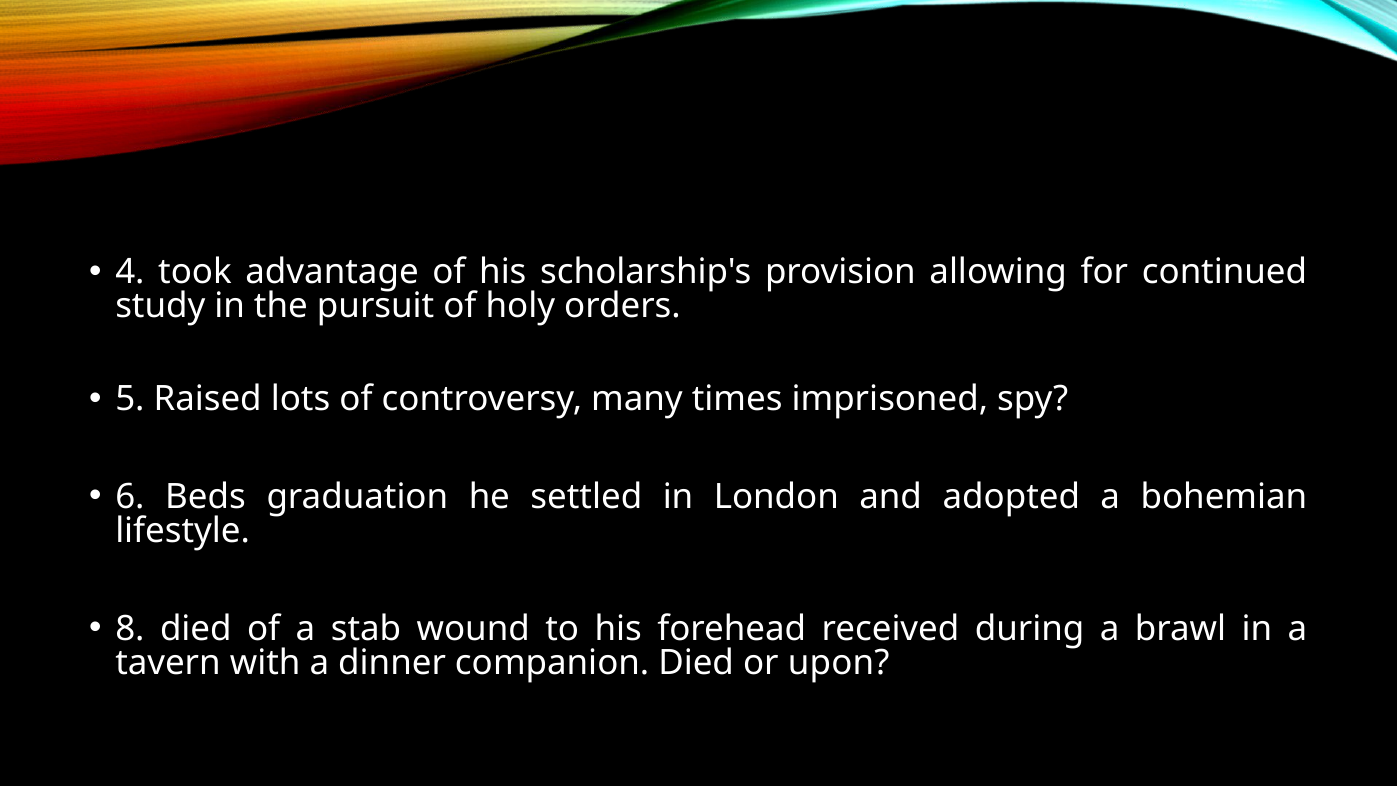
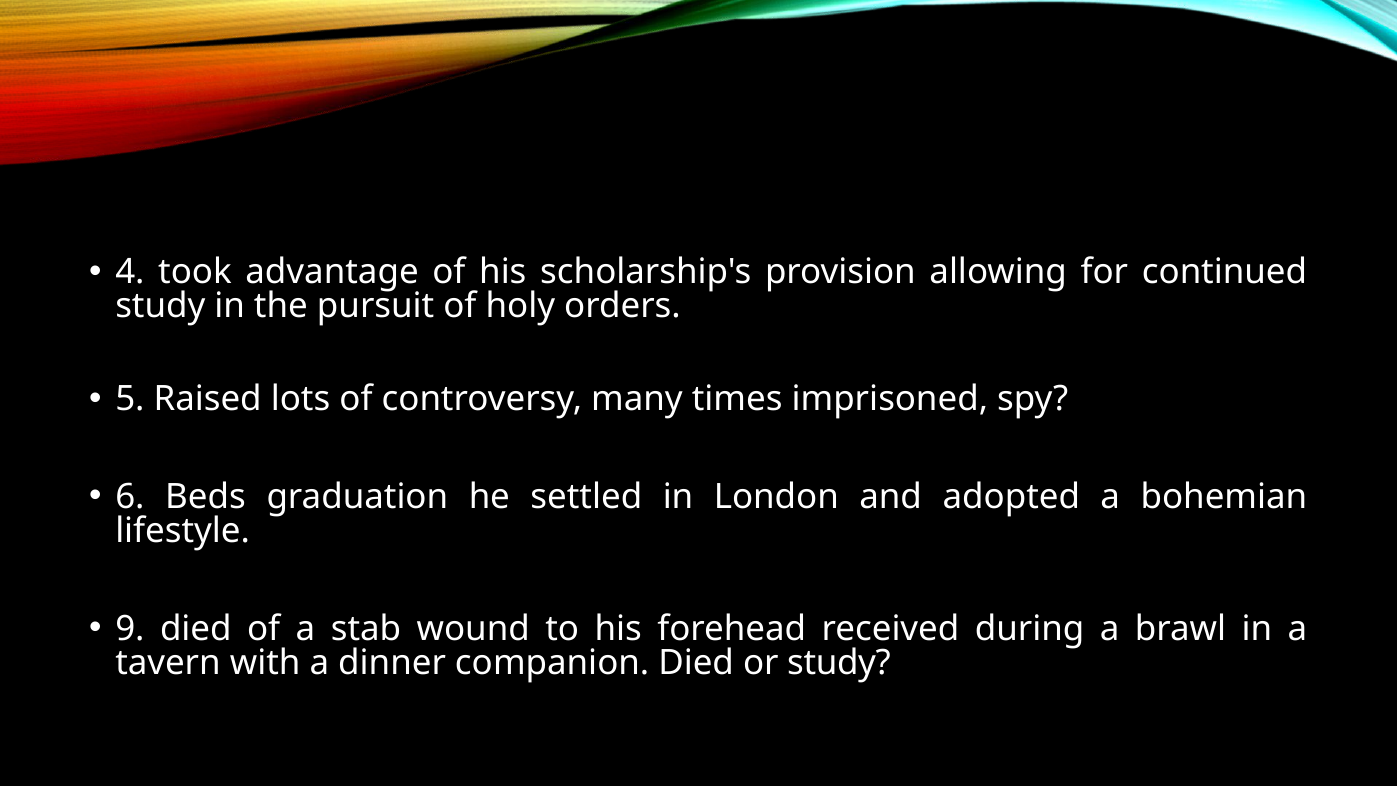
8: 8 -> 9
or upon: upon -> study
